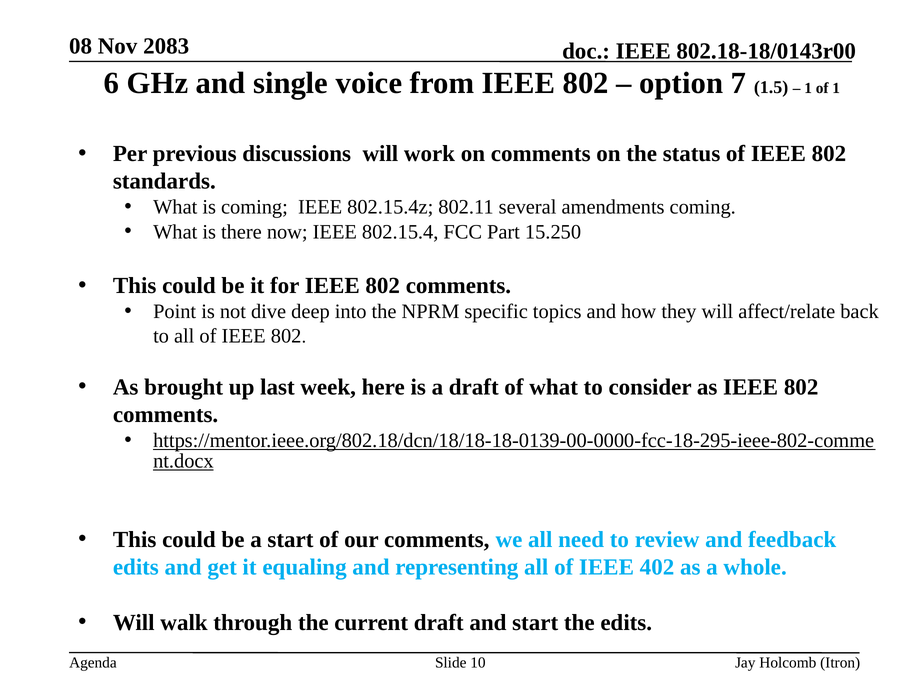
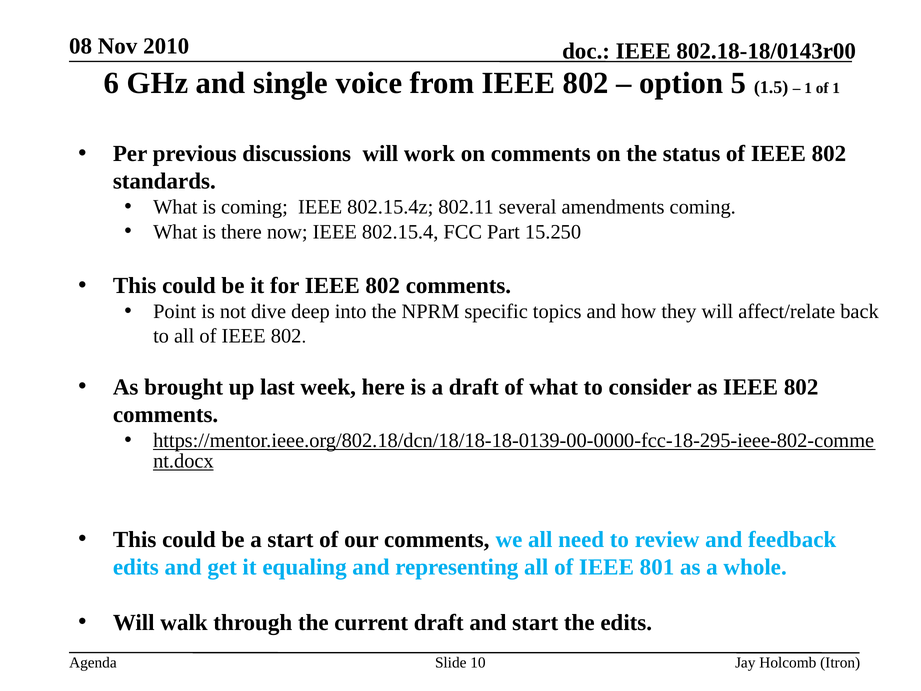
2083: 2083 -> 2010
7: 7 -> 5
402: 402 -> 801
